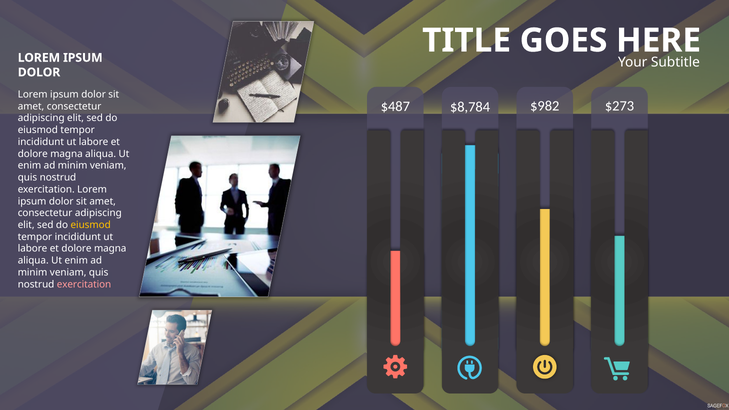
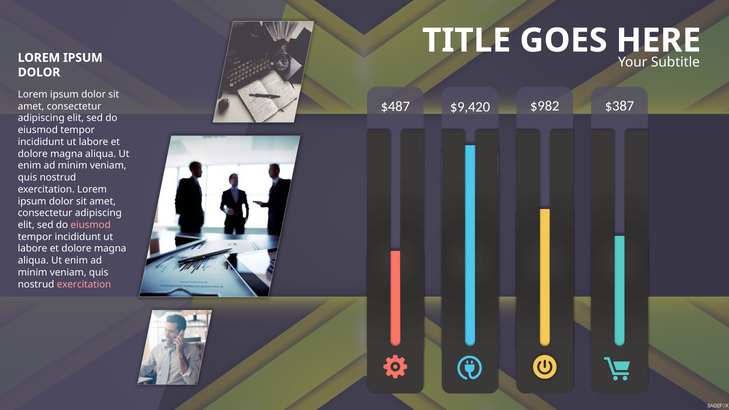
$8,784: $8,784 -> $9,420
$273: $273 -> $387
eiusmod at (91, 225) colour: yellow -> pink
